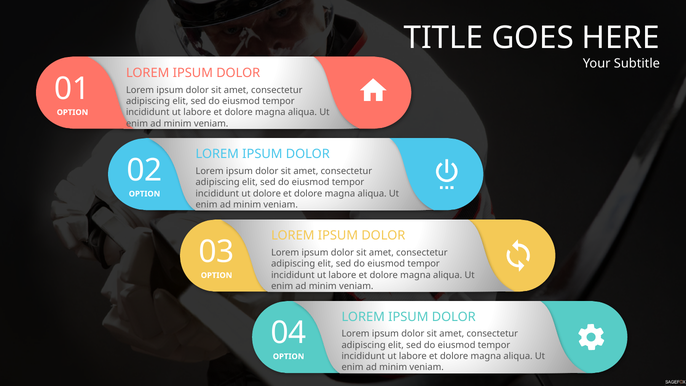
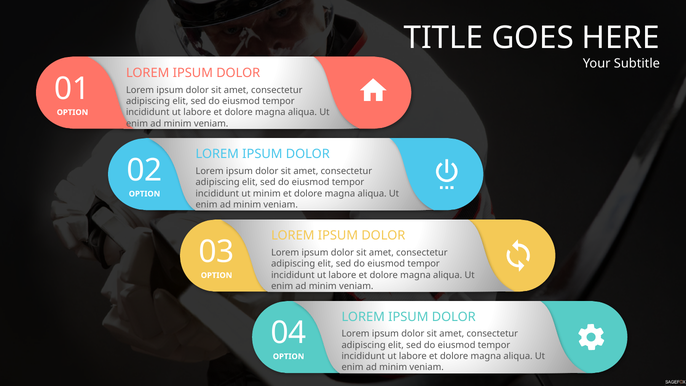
ut dolore: dolore -> minim
